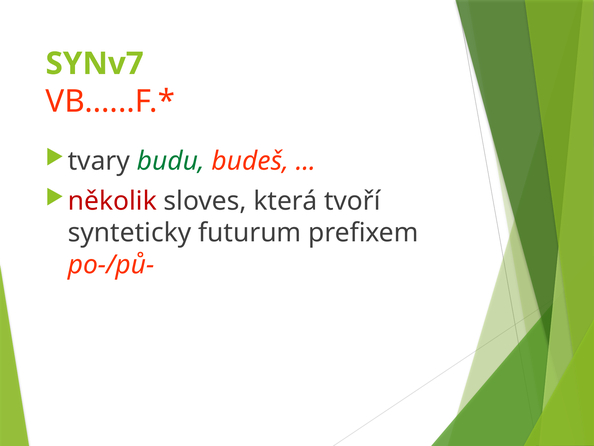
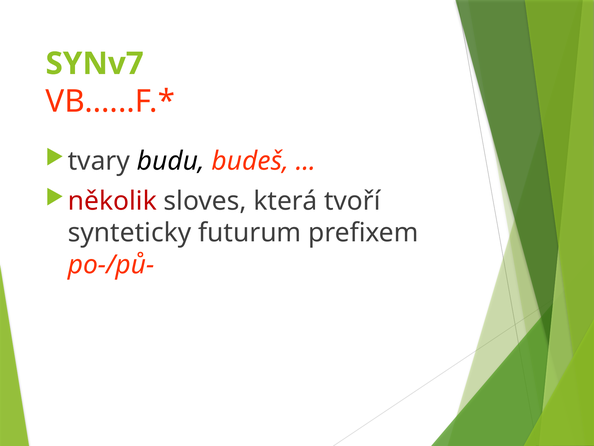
budu colour: green -> black
